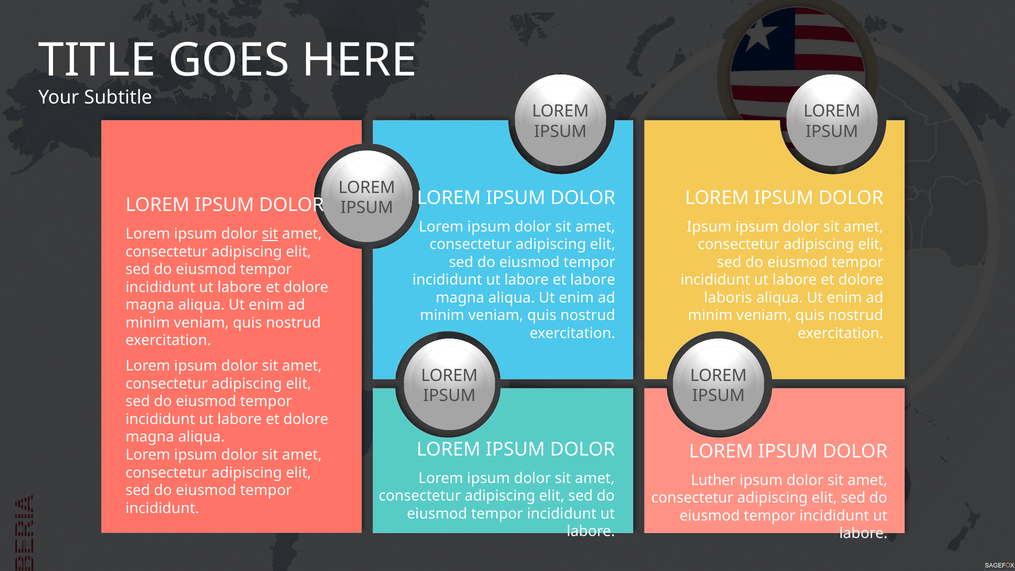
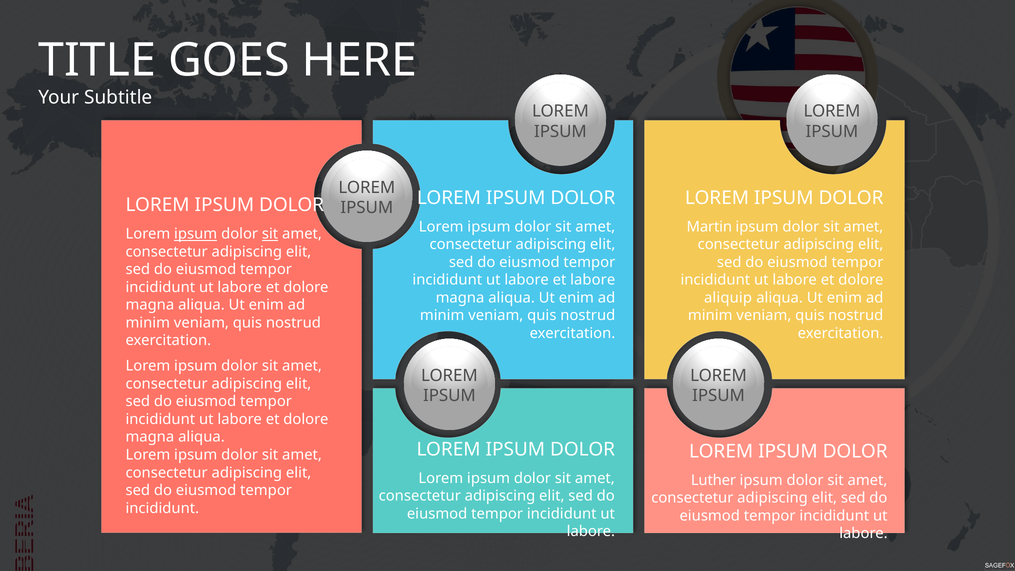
Ipsum at (709, 227): Ipsum -> Martin
ipsum at (196, 234) underline: none -> present
laboris: laboris -> aliquip
